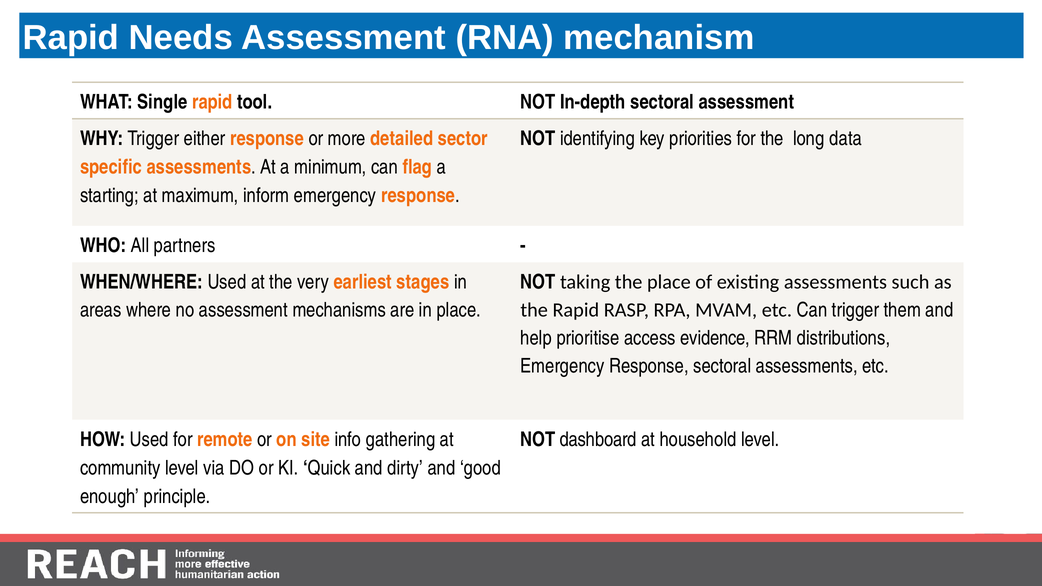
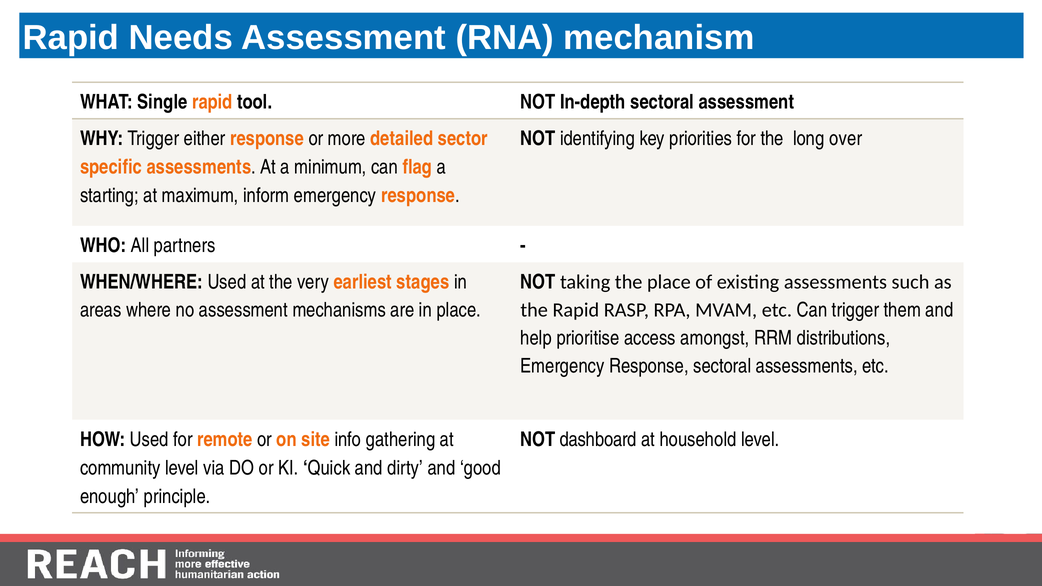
data: data -> over
evidence: evidence -> amongst
